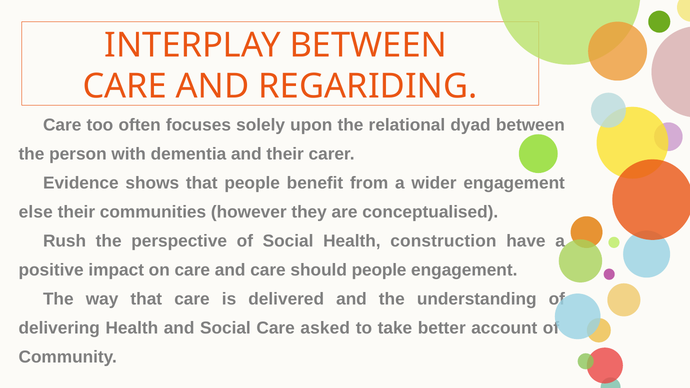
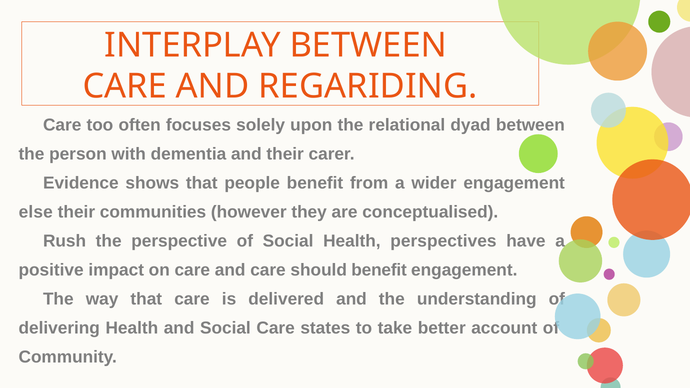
construction: construction -> perspectives
should people: people -> benefit
asked: asked -> states
